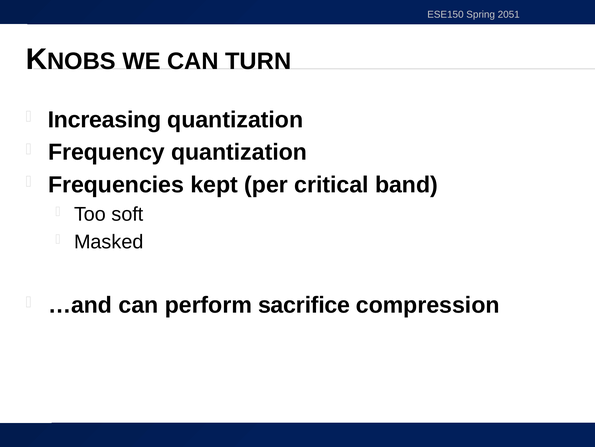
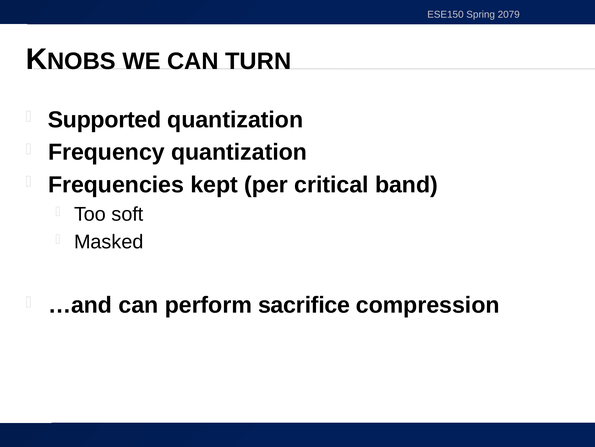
2051: 2051 -> 2079
Increasing: Increasing -> Supported
